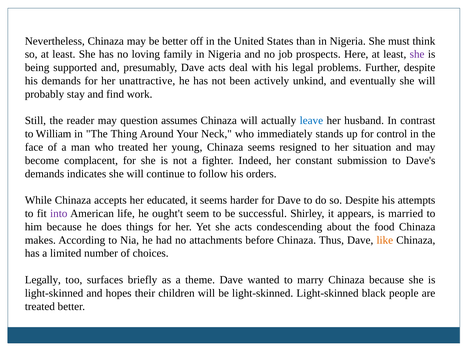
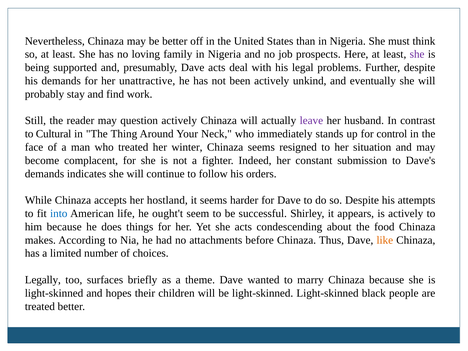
question assumes: assumes -> actively
leave colour: blue -> purple
William: William -> Cultural
young: young -> winter
educated: educated -> hostland
into colour: purple -> blue
is married: married -> actively
